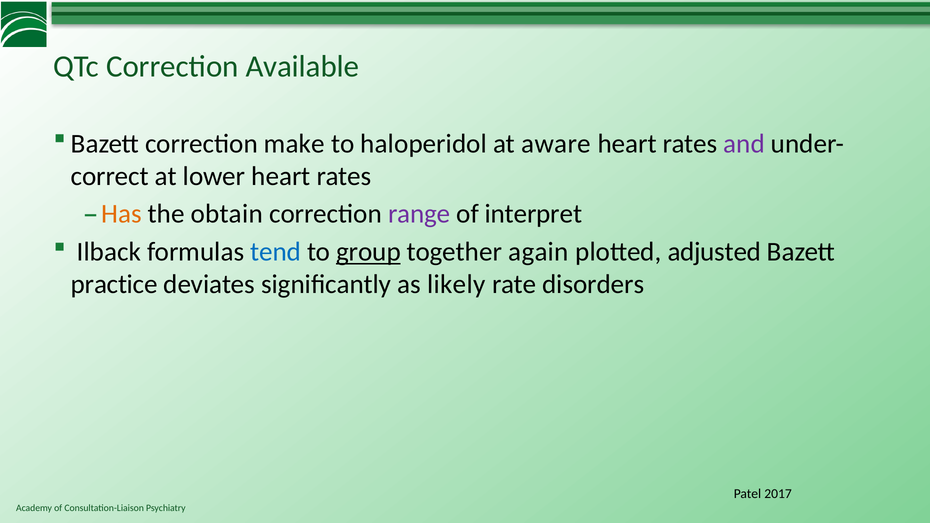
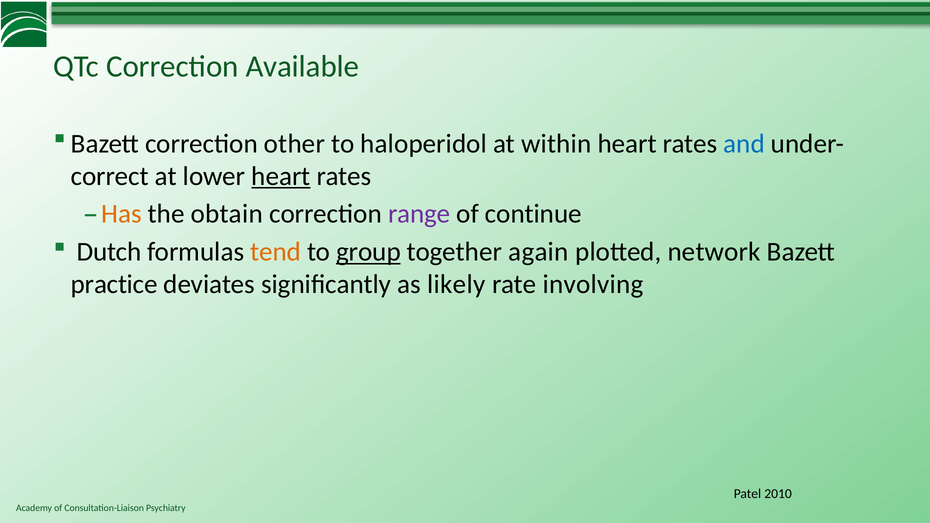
make: make -> other
aware: aware -> within
and colour: purple -> blue
heart at (281, 176) underline: none -> present
interpret: interpret -> continue
Ilback: Ilback -> Dutch
tend colour: blue -> orange
adjusted: adjusted -> network
disorders: disorders -> involving
2017: 2017 -> 2010
